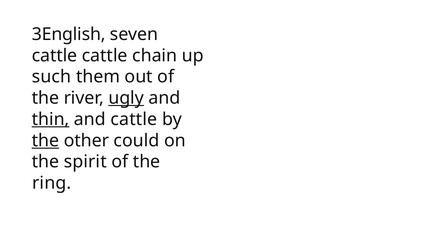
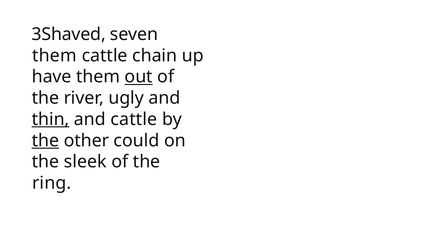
3English: 3English -> 3Shaved
cattle at (55, 56): cattle -> them
such: such -> have
out underline: none -> present
ugly underline: present -> none
spirit: spirit -> sleek
